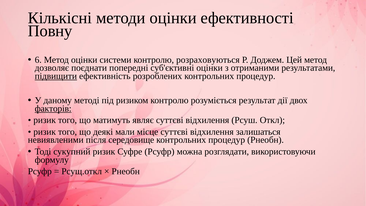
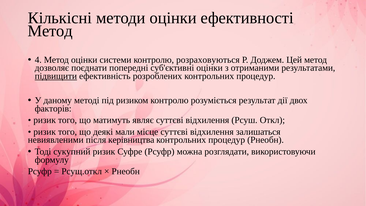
Повну at (50, 31): Повну -> Метод
6: 6 -> 4
факторів underline: present -> none
середовище: середовище -> керівництва
